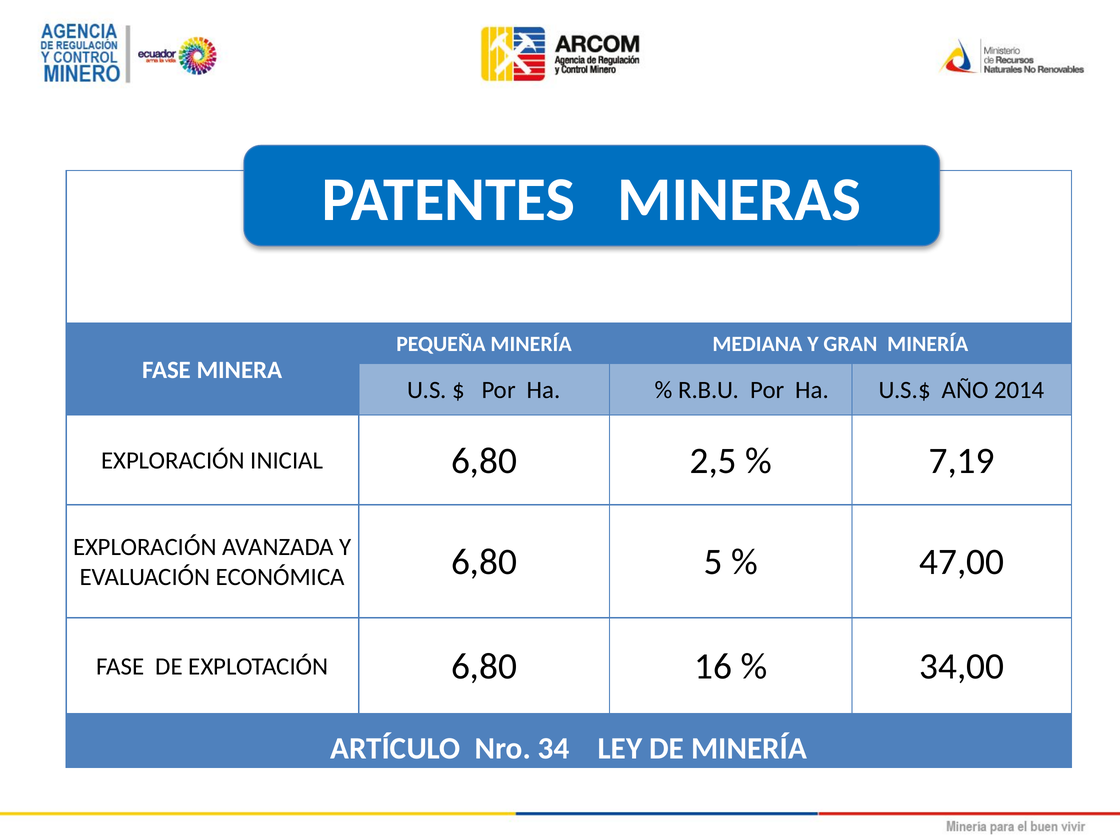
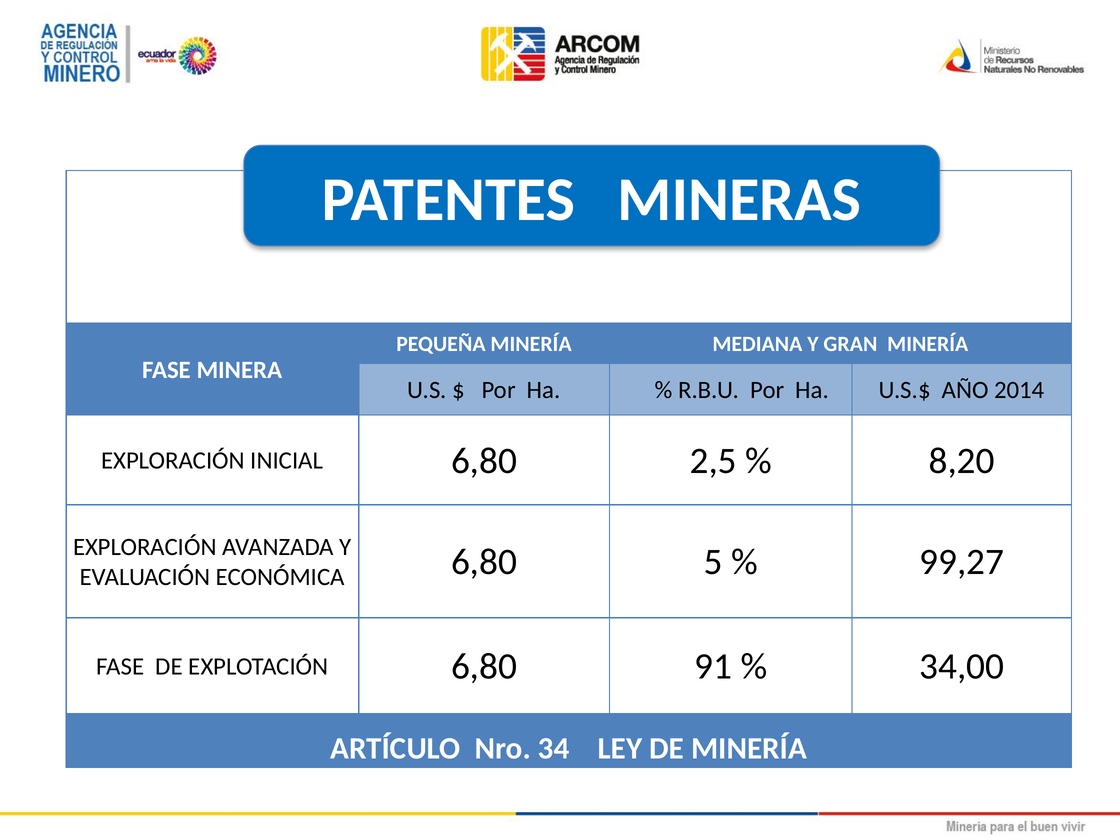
7,19: 7,19 -> 8,20
47,00: 47,00 -> 99,27
16: 16 -> 91
